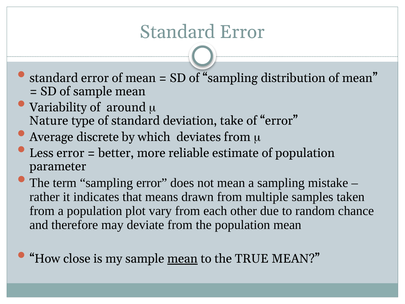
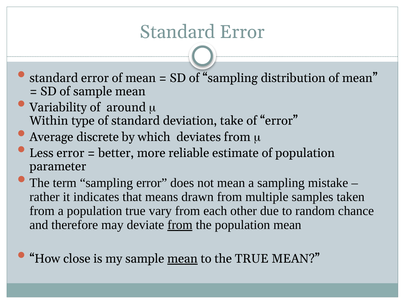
Nature: Nature -> Within
population plot: plot -> true
from at (180, 225) underline: none -> present
